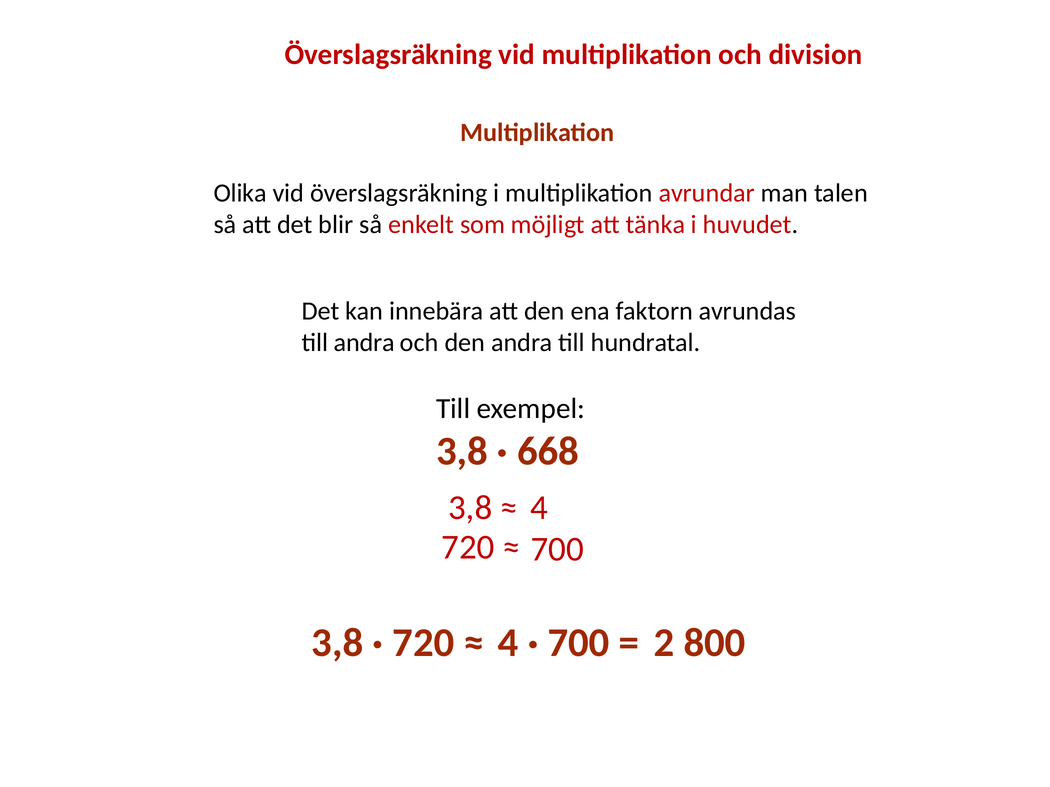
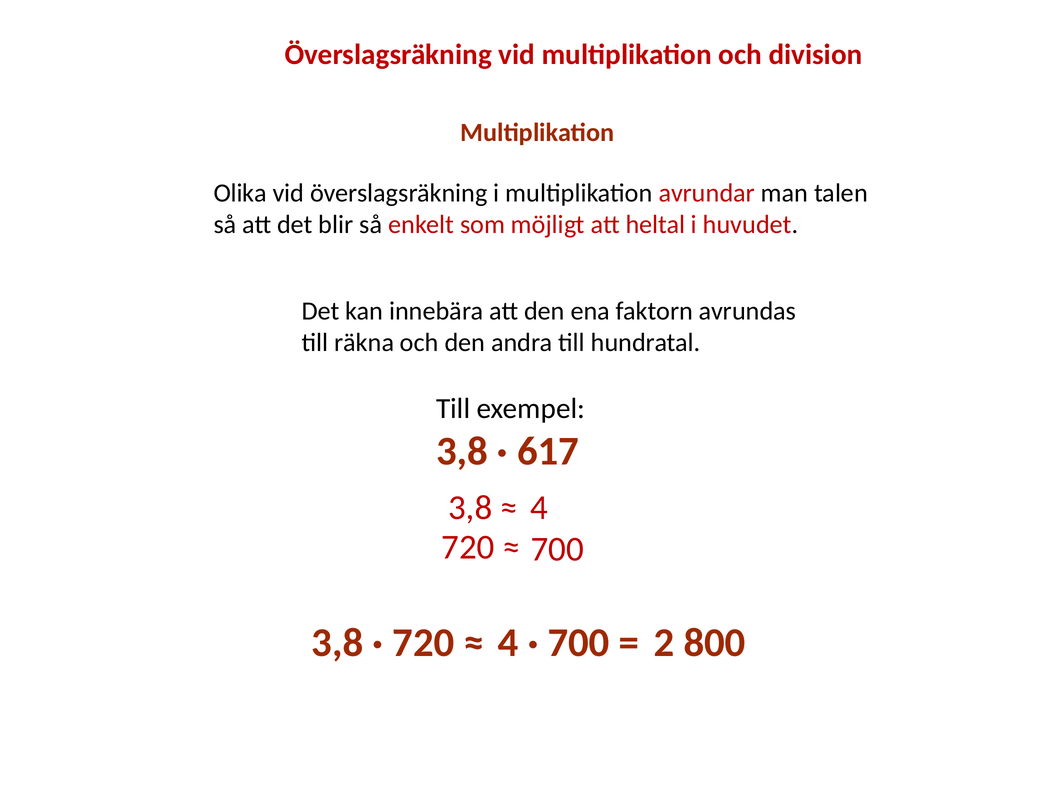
tänka: tänka -> heltal
till andra: andra -> räkna
668: 668 -> 617
